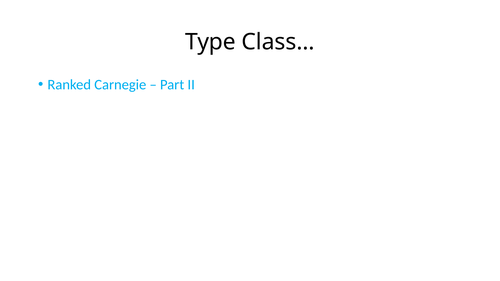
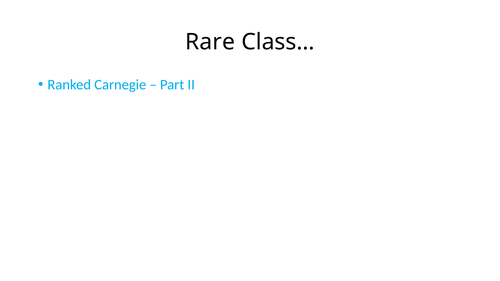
Type: Type -> Rare
